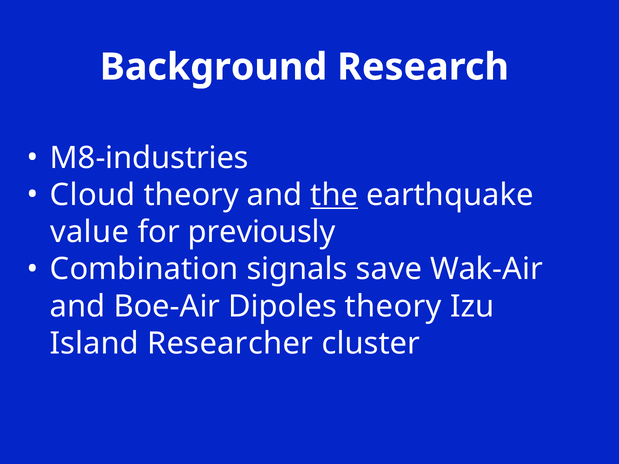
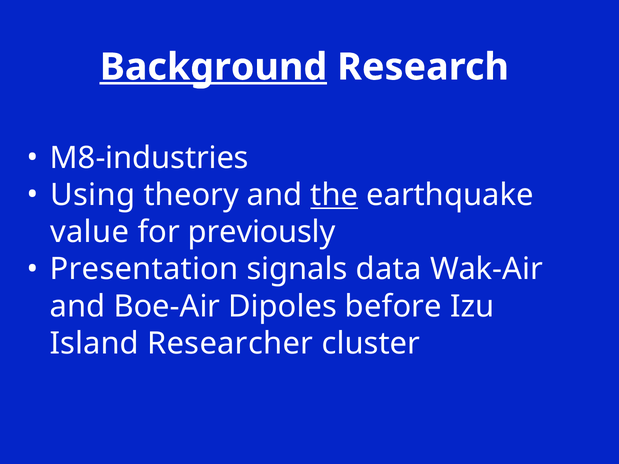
Background underline: none -> present
Cloud: Cloud -> Using
Combination: Combination -> Presentation
save: save -> data
Dipoles theory: theory -> before
